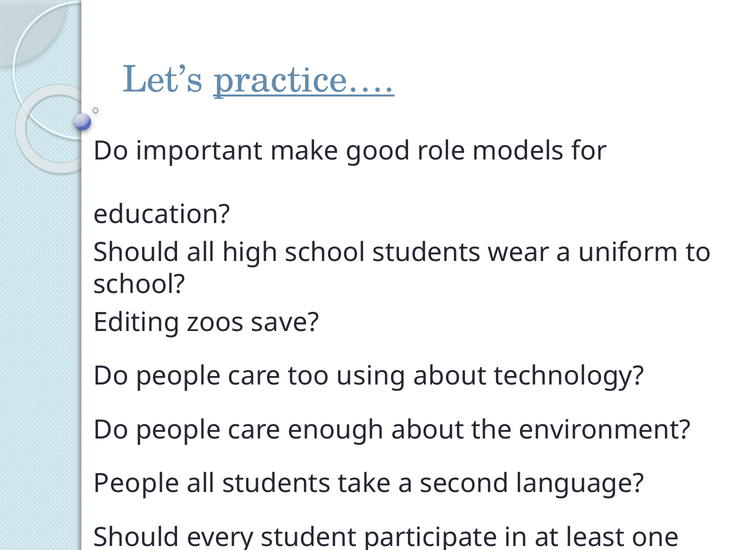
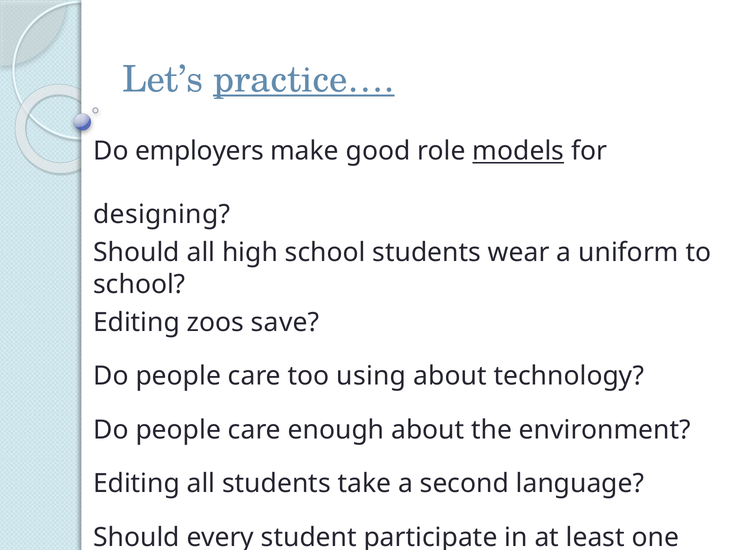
important: important -> employers
models underline: none -> present
education: education -> designing
People at (136, 484): People -> Editing
